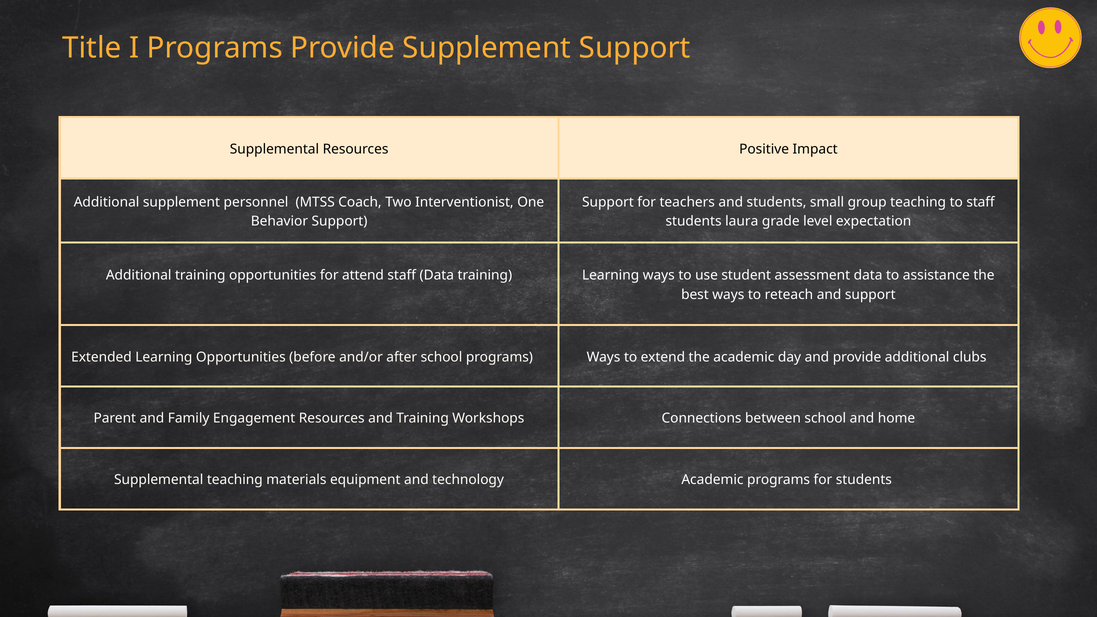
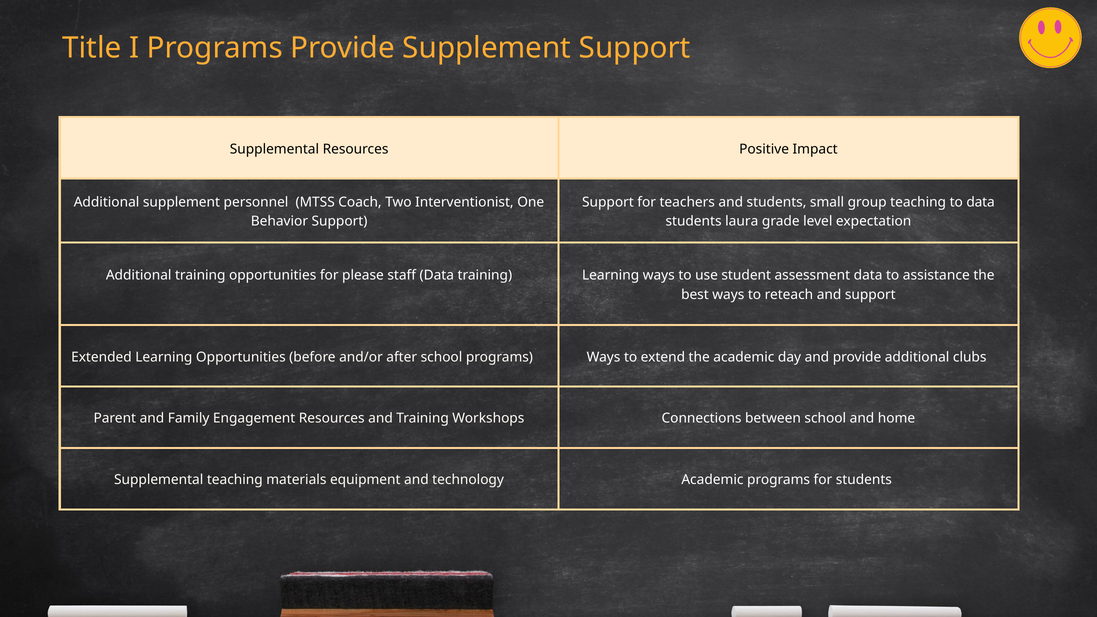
to staff: staff -> data
attend: attend -> please
